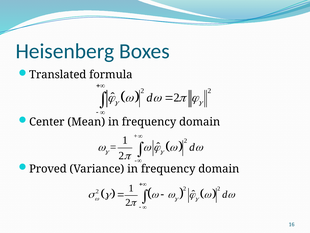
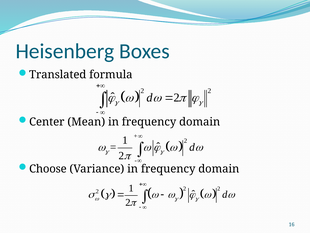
Proved: Proved -> Choose
